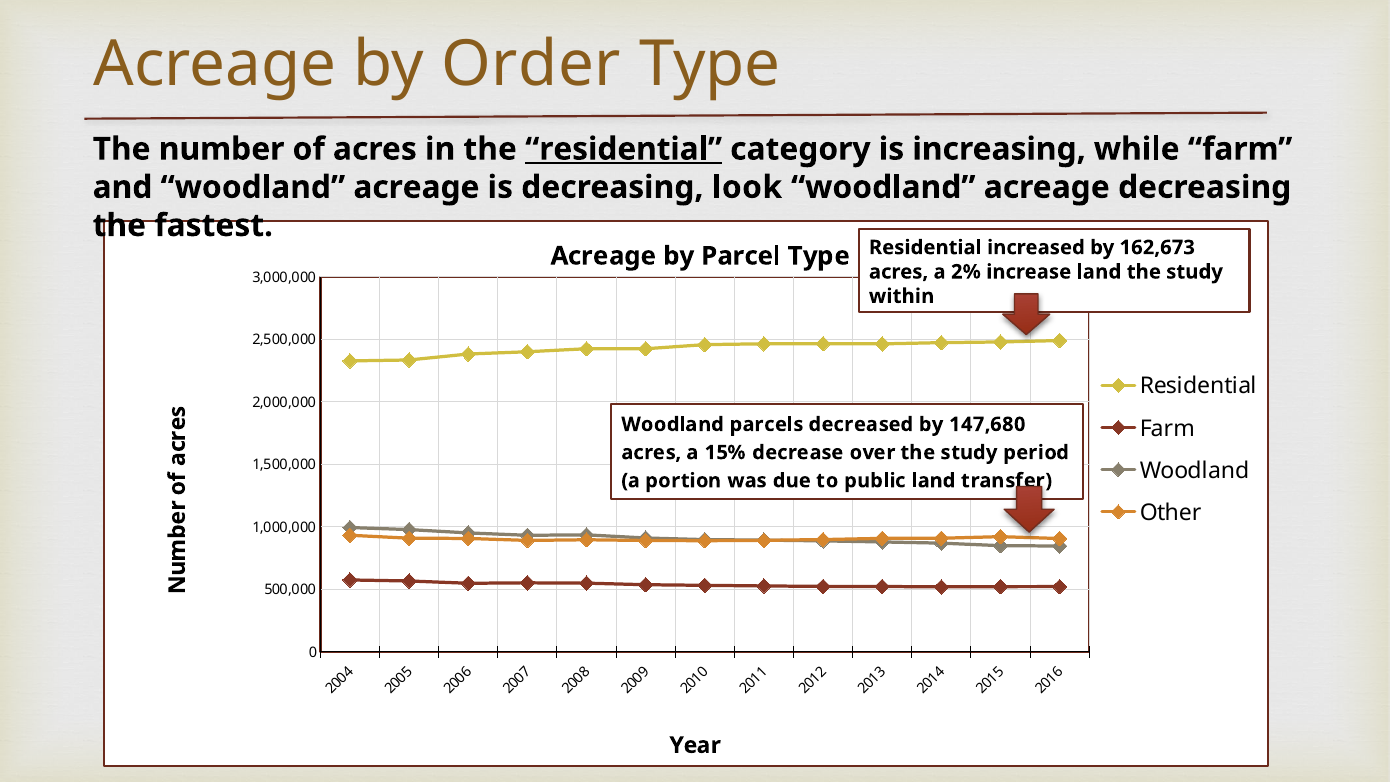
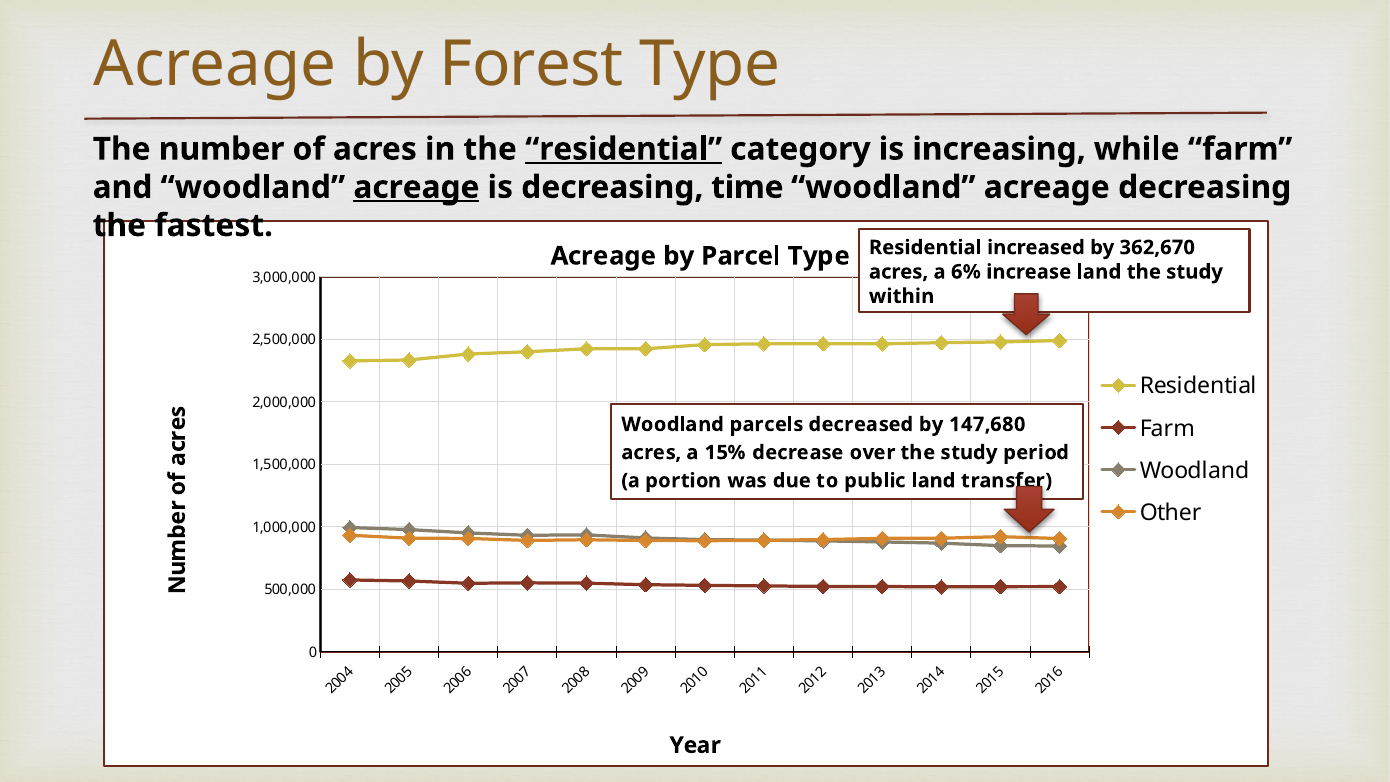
Order: Order -> Forest
acreage at (416, 187) underline: none -> present
look: look -> time
162,673: 162,673 -> 362,670
2%: 2% -> 6%
